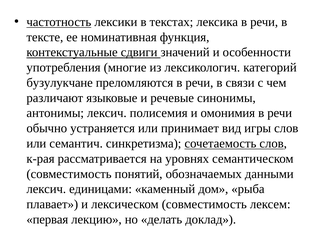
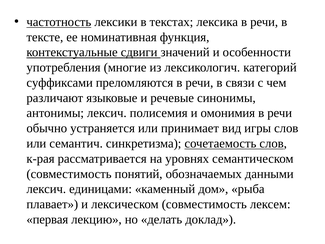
бузулукчане: бузулукчане -> суффиксами
